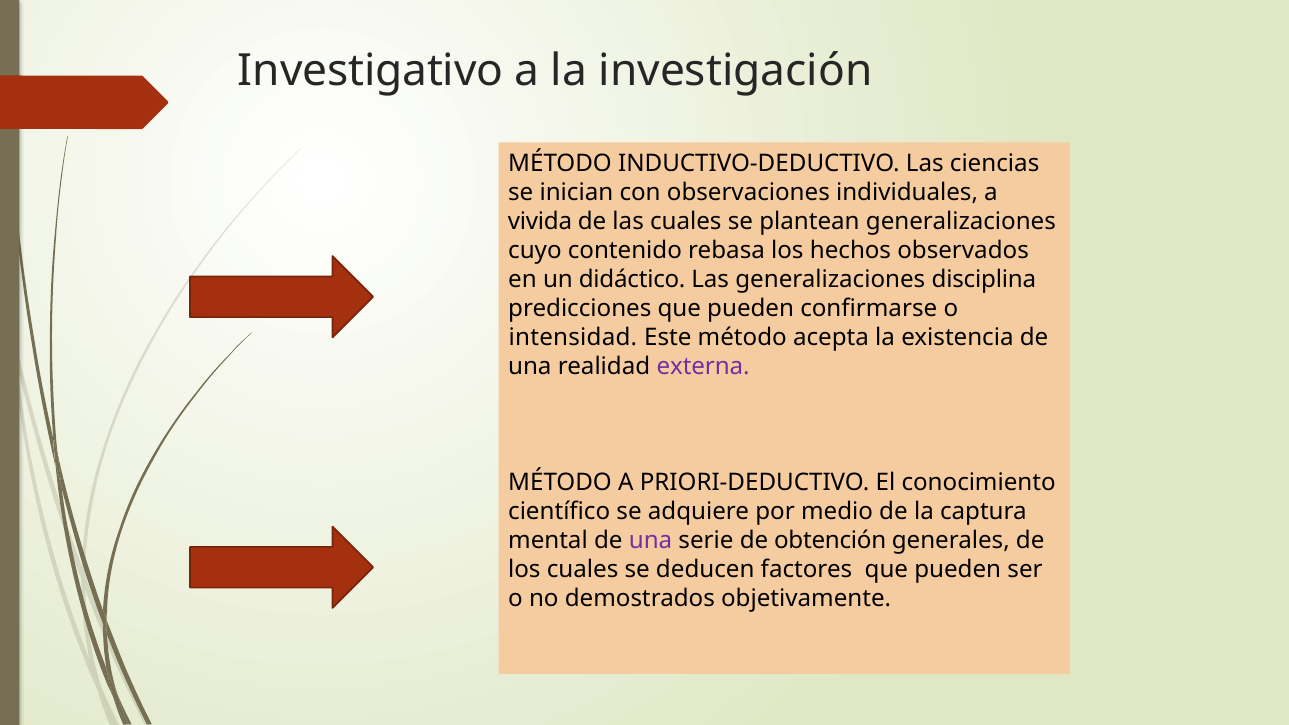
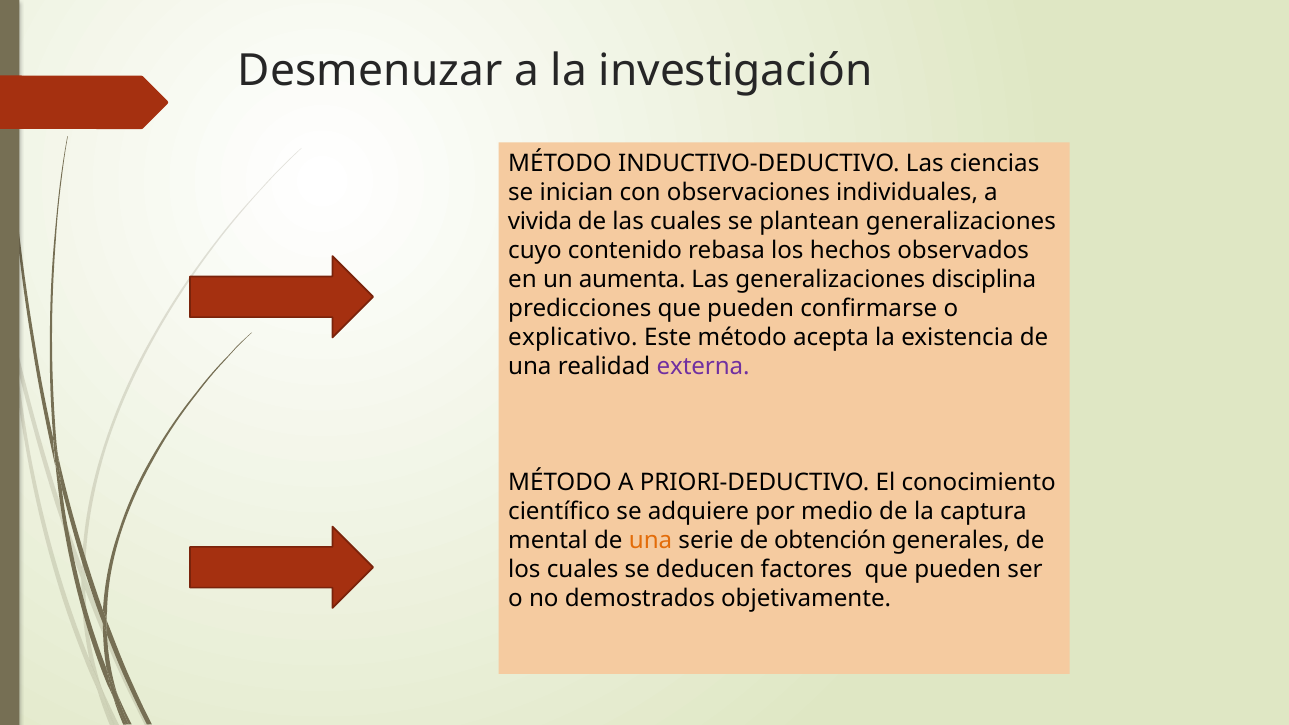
Investigativo: Investigativo -> Desmenuzar
didáctico: didáctico -> aumenta
intensidad: intensidad -> explicativo
una at (651, 540) colour: purple -> orange
